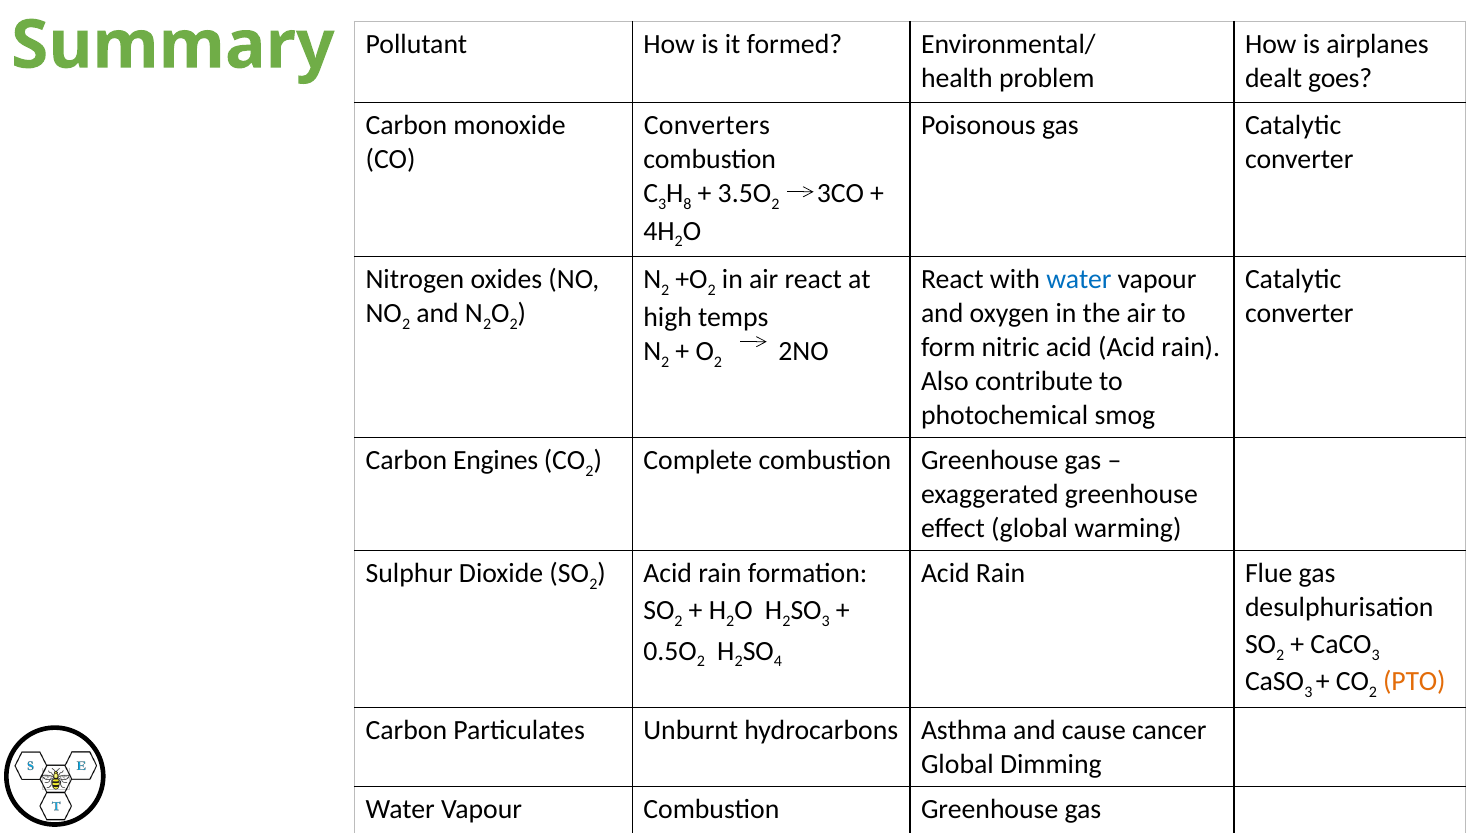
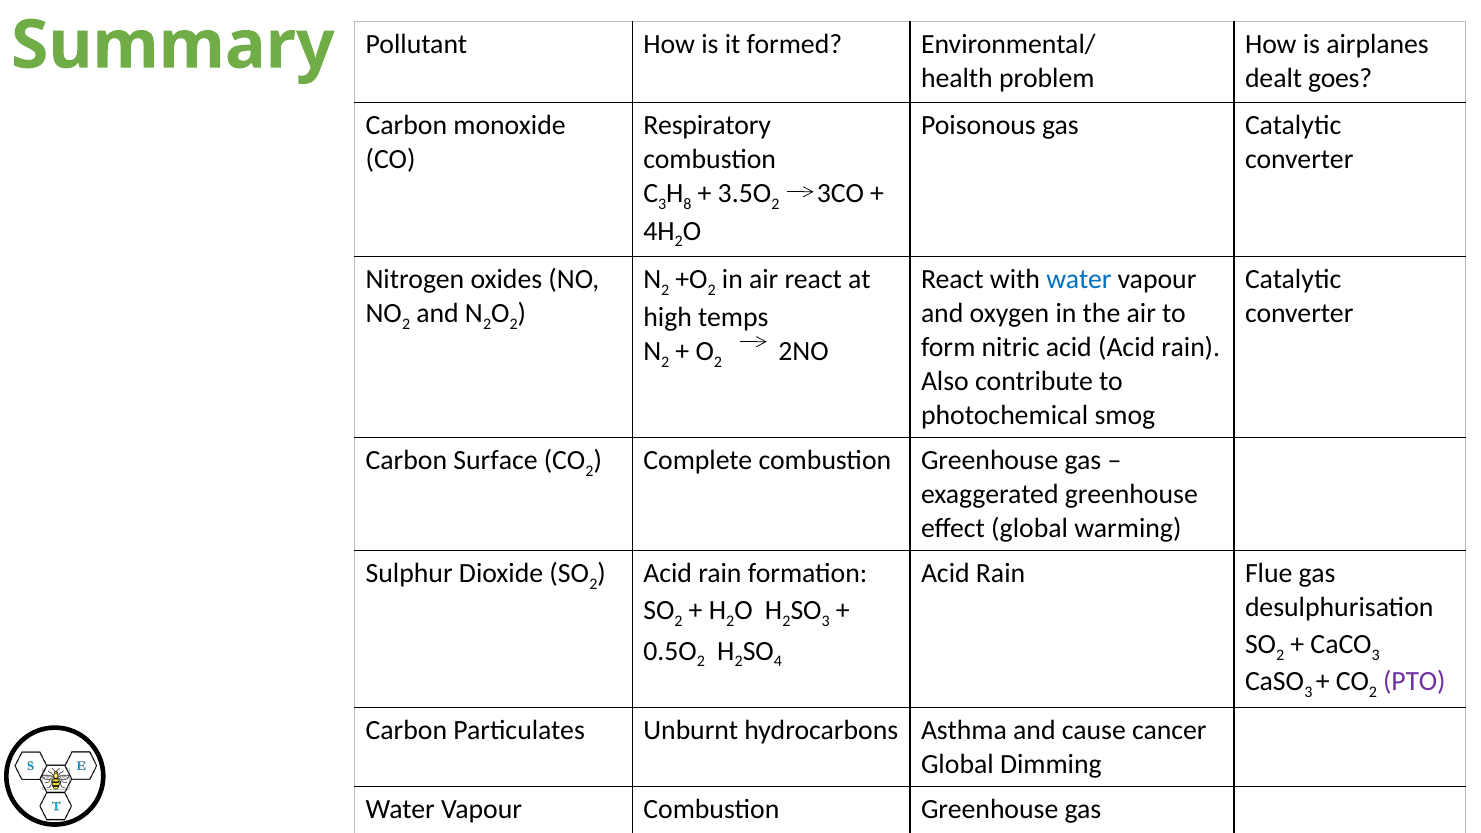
Converters: Converters -> Respiratory
Engines: Engines -> Surface
PTO colour: orange -> purple
